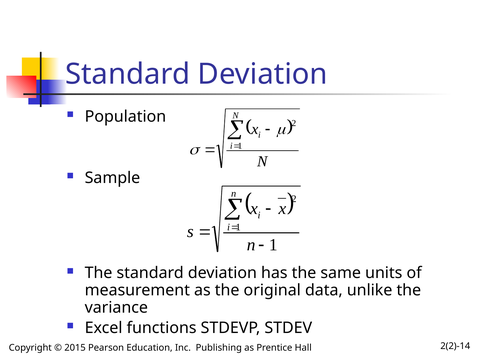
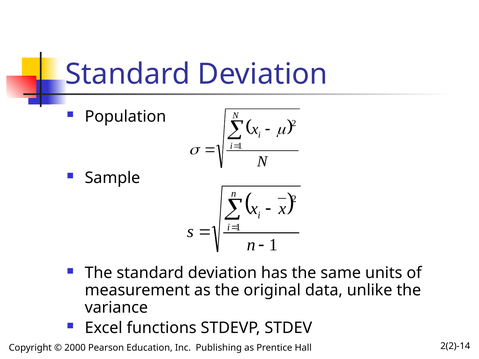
2015: 2015 -> 2000
